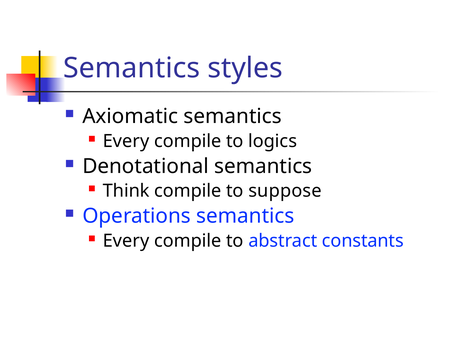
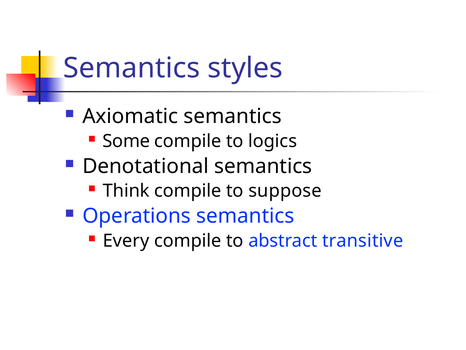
Every at (126, 141): Every -> Some
constants: constants -> transitive
